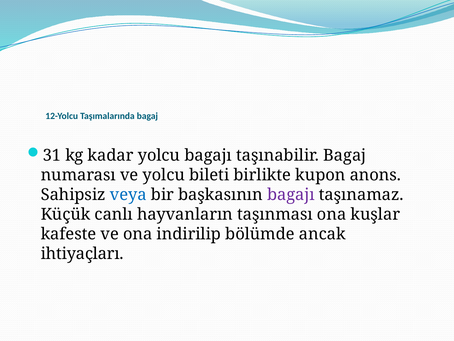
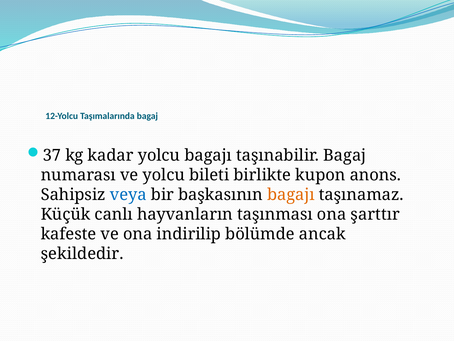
31: 31 -> 37
bagajı at (291, 194) colour: purple -> orange
kuşlar: kuşlar -> şarttır
ihtiyaçları: ihtiyaçları -> şekildedir
